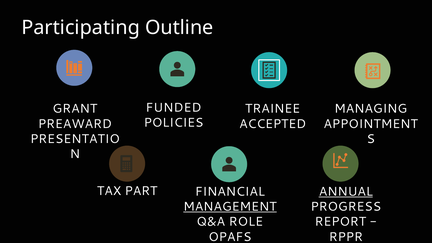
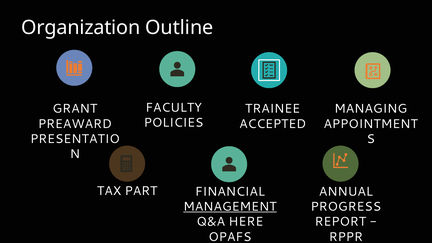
Participating: Participating -> Organization
FUNDED: FUNDED -> FACULTY
ANNUAL underline: present -> none
ROLE: ROLE -> HERE
